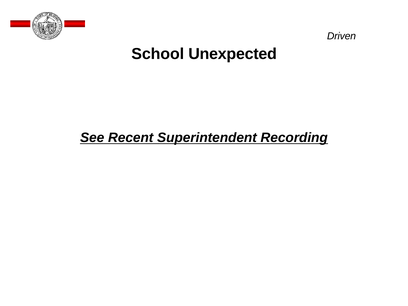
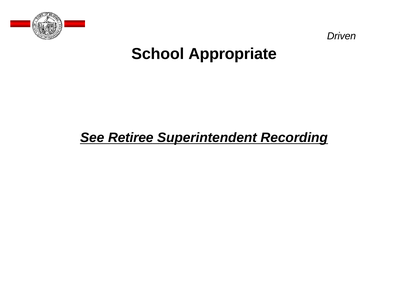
Unexpected: Unexpected -> Appropriate
Recent: Recent -> Retiree
